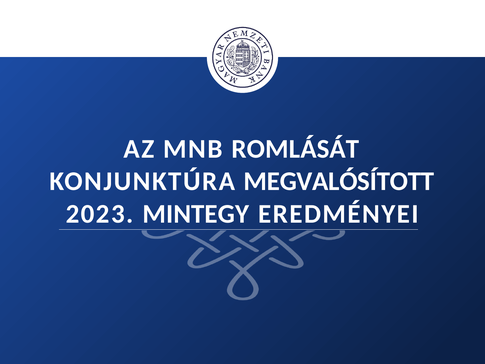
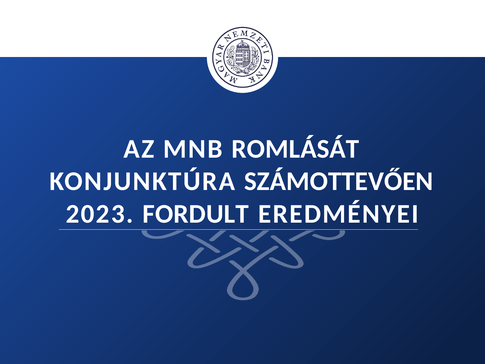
MEGVALÓSÍTOTT: MEGVALÓSÍTOTT -> SZÁMOTTEVŐEN
MINTEGY: MINTEGY -> FORDULT
